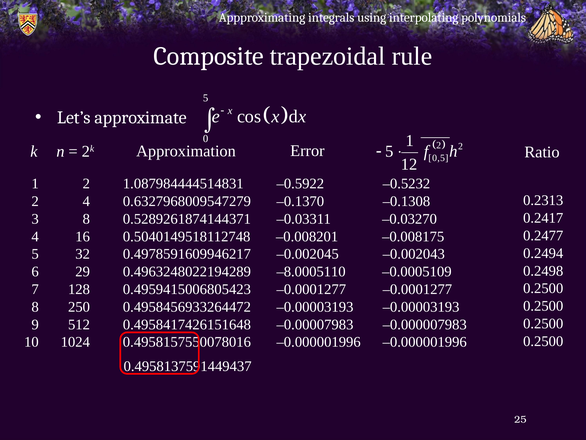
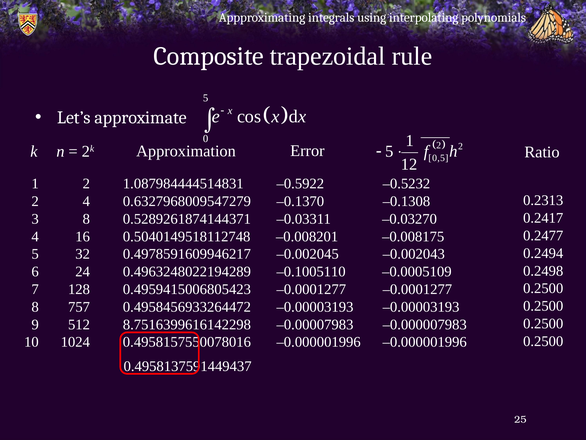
29: 29 -> 24
–8.0005110: –8.0005110 -> –0.1005110
250: 250 -> 757
0.4958417426151648: 0.4958417426151648 -> 8.7516399616142298
